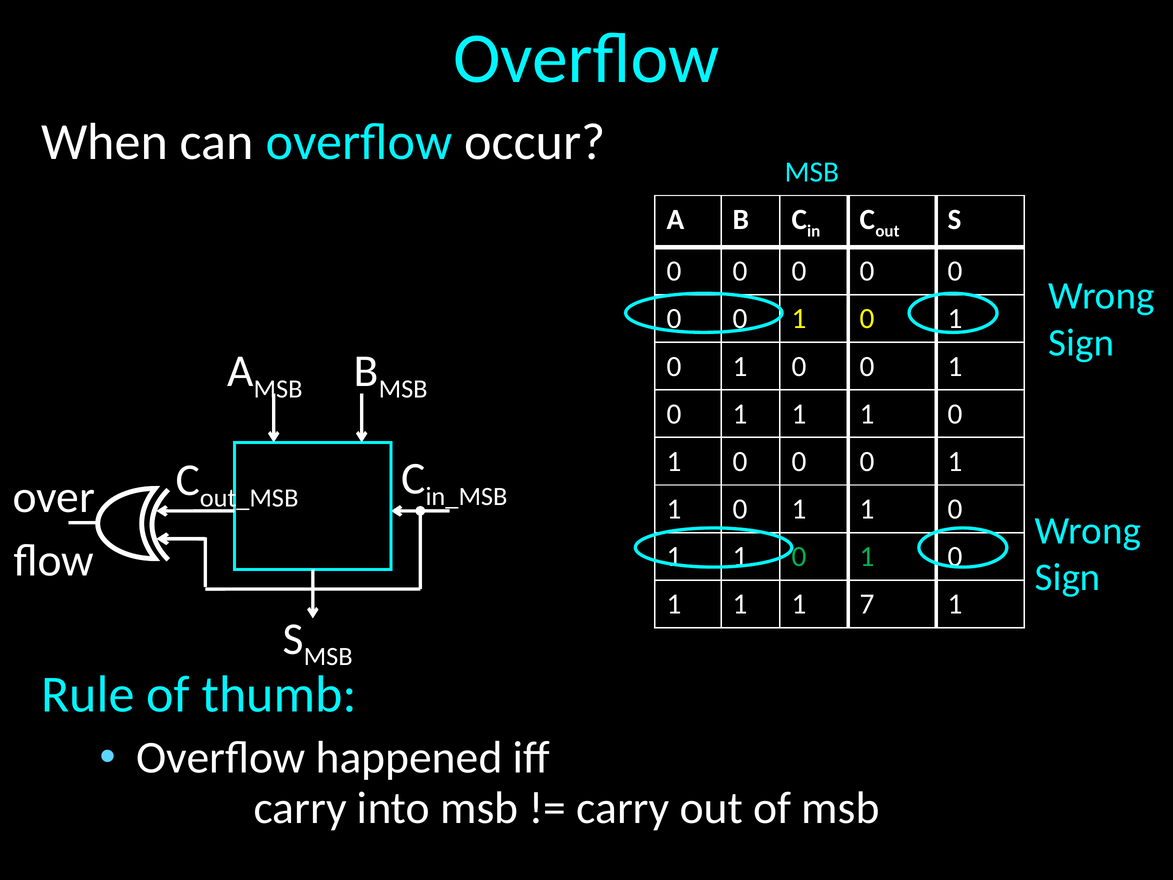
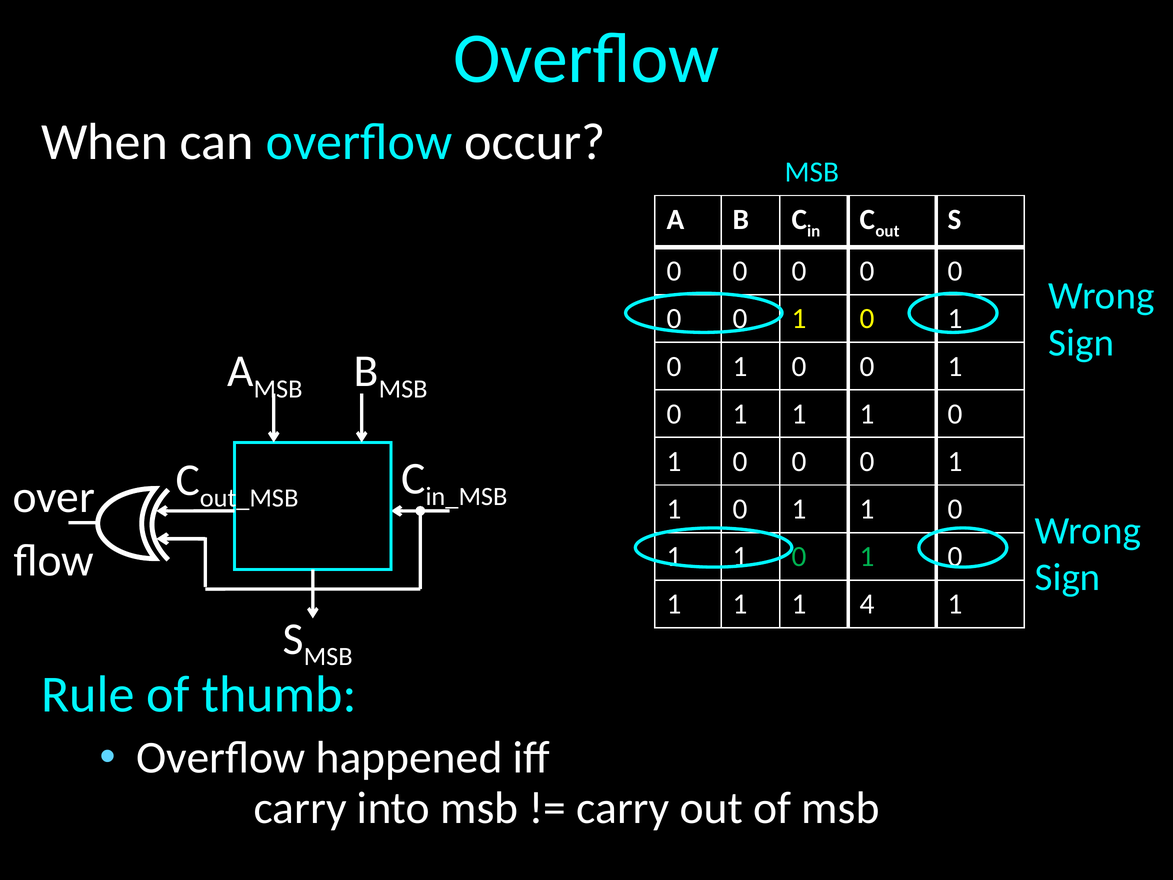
7: 7 -> 4
